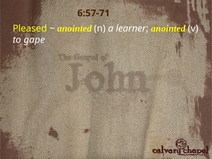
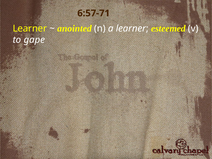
Pleased at (30, 29): Pleased -> Learner
learner anointed: anointed -> esteemed
